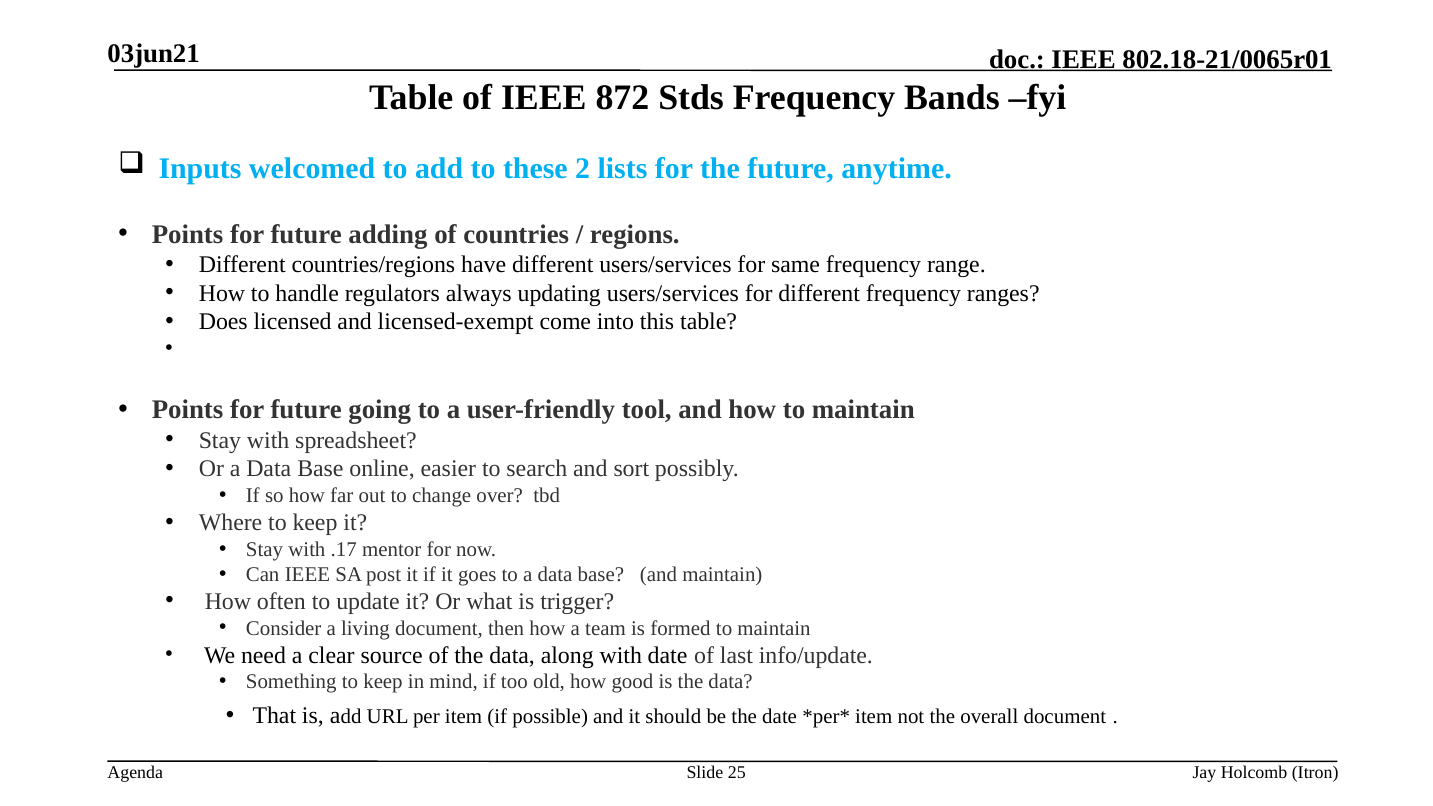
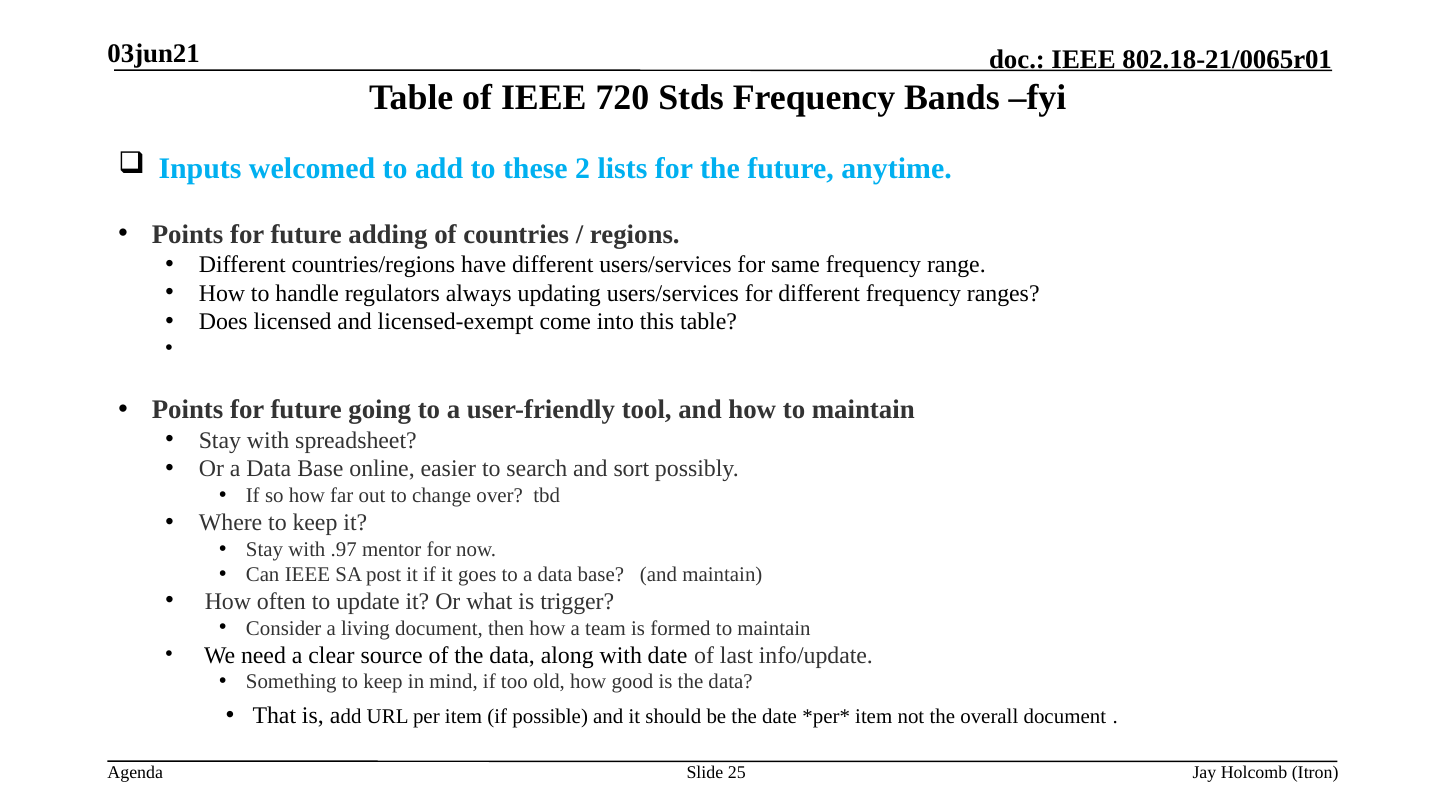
872: 872 -> 720
.17: .17 -> .97
